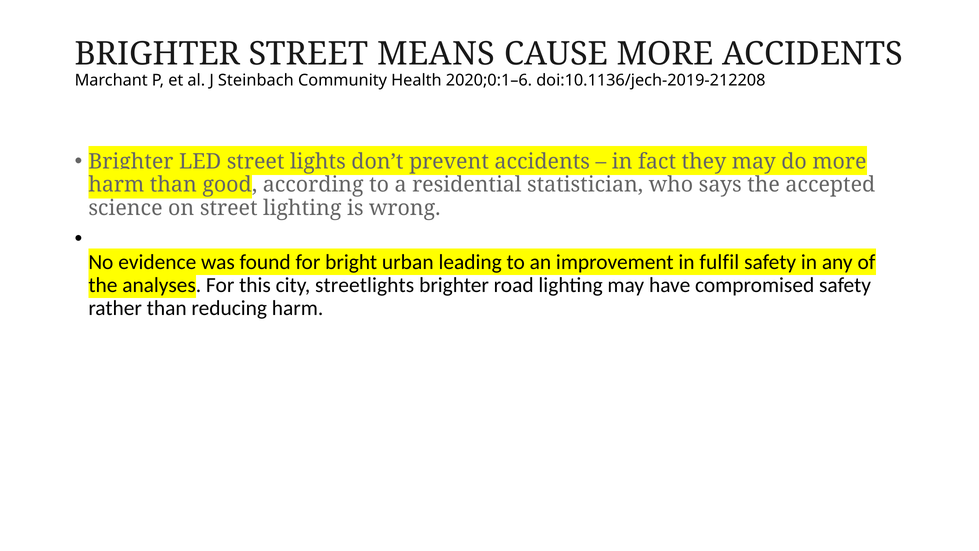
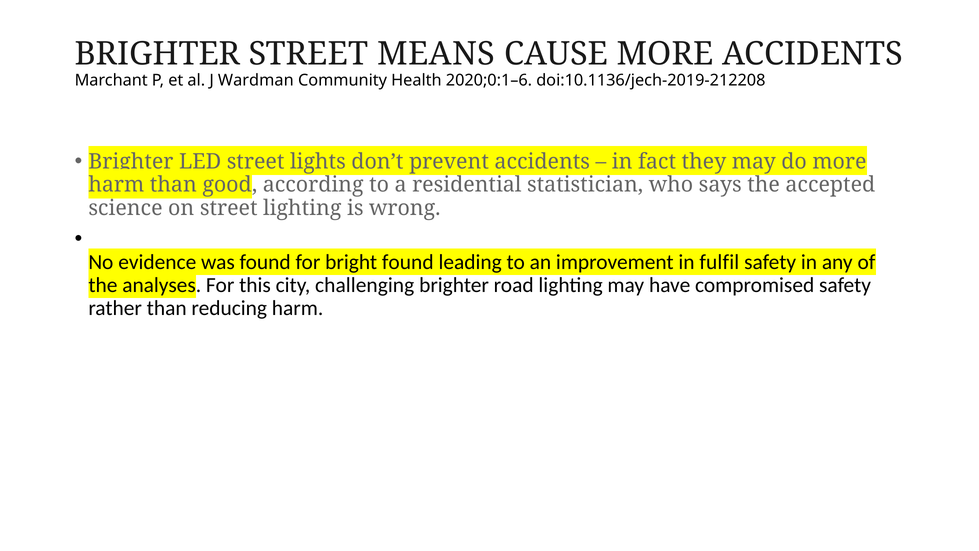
Steinbach: Steinbach -> Wardman
bright urban: urban -> found
streetlights: streetlights -> challenging
